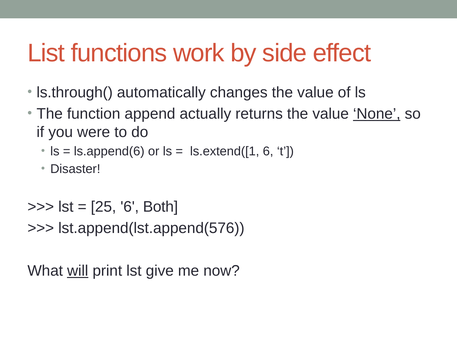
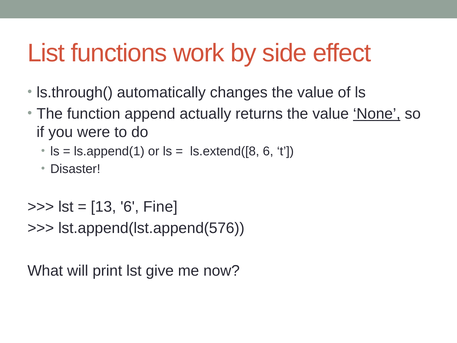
ls.append(6: ls.append(6 -> ls.append(1
ls.extend([1: ls.extend([1 -> ls.extend([8
25: 25 -> 13
Both: Both -> Fine
will underline: present -> none
